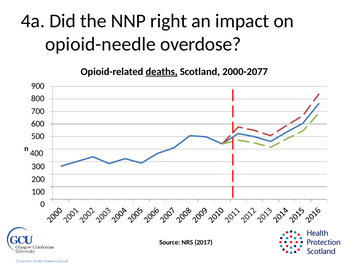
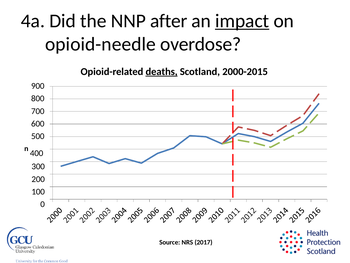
right: right -> after
impact underline: none -> present
2000-2077: 2000-2077 -> 2000-2015
